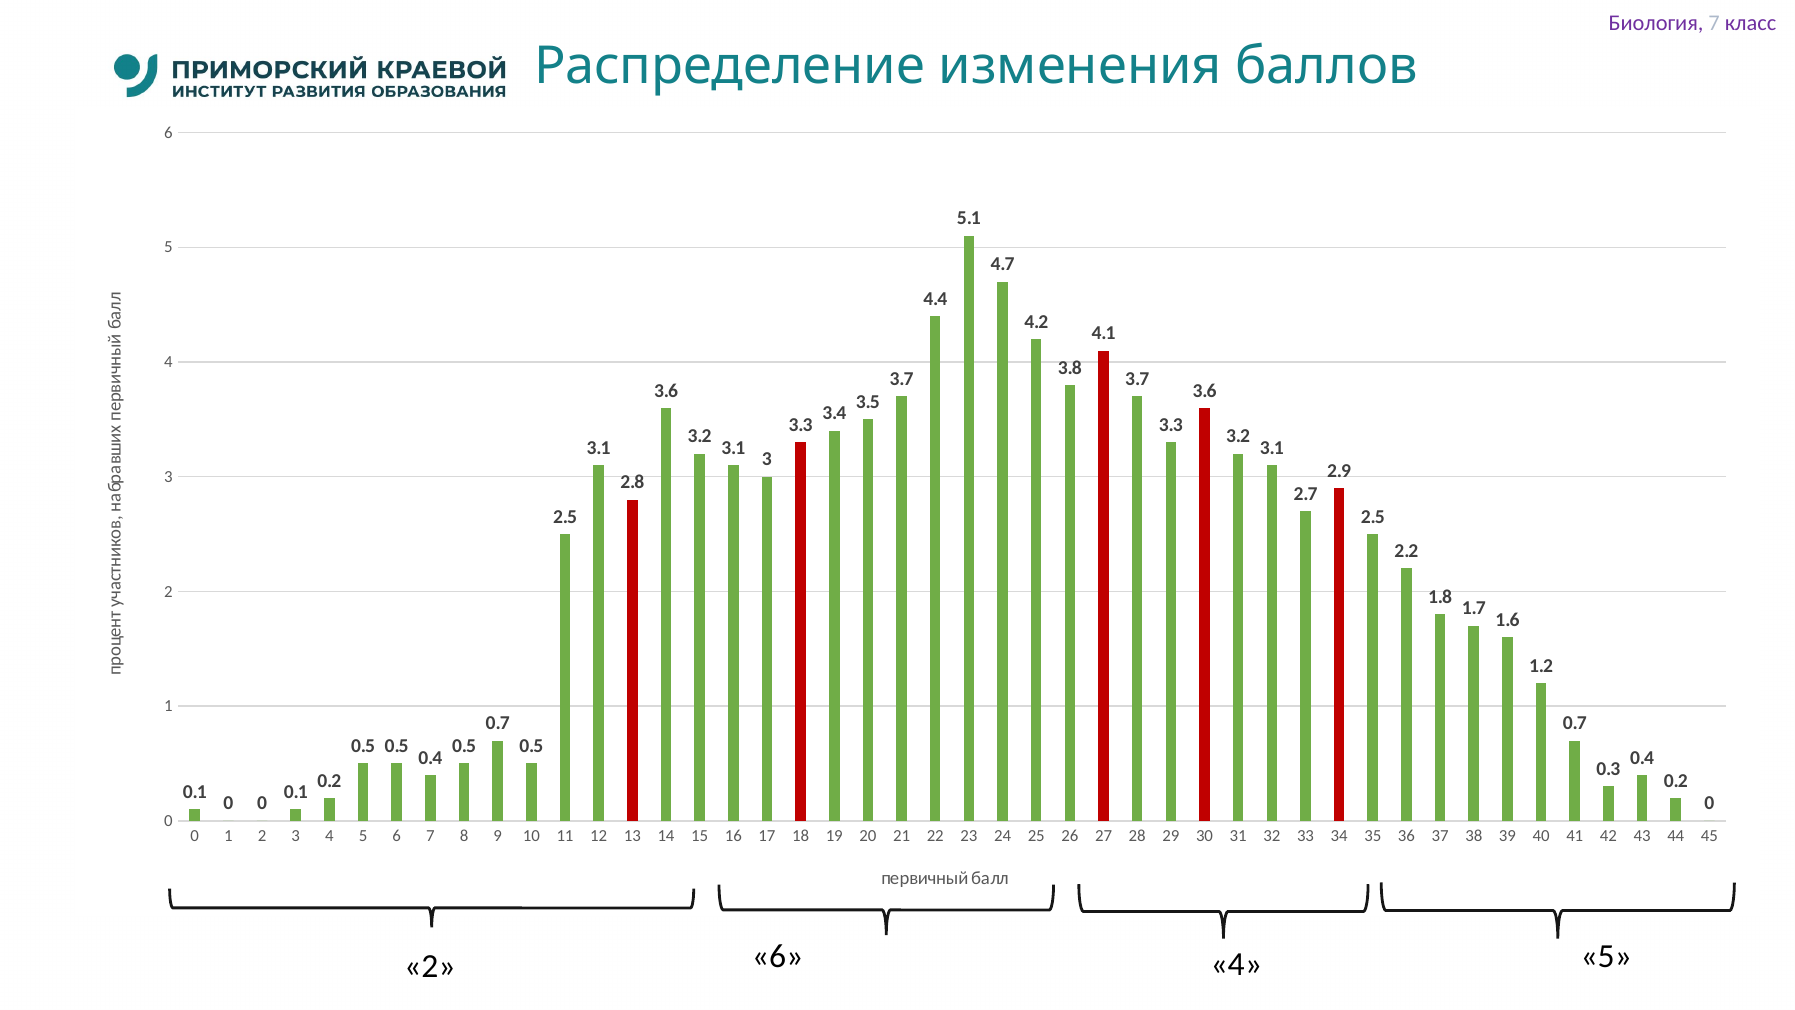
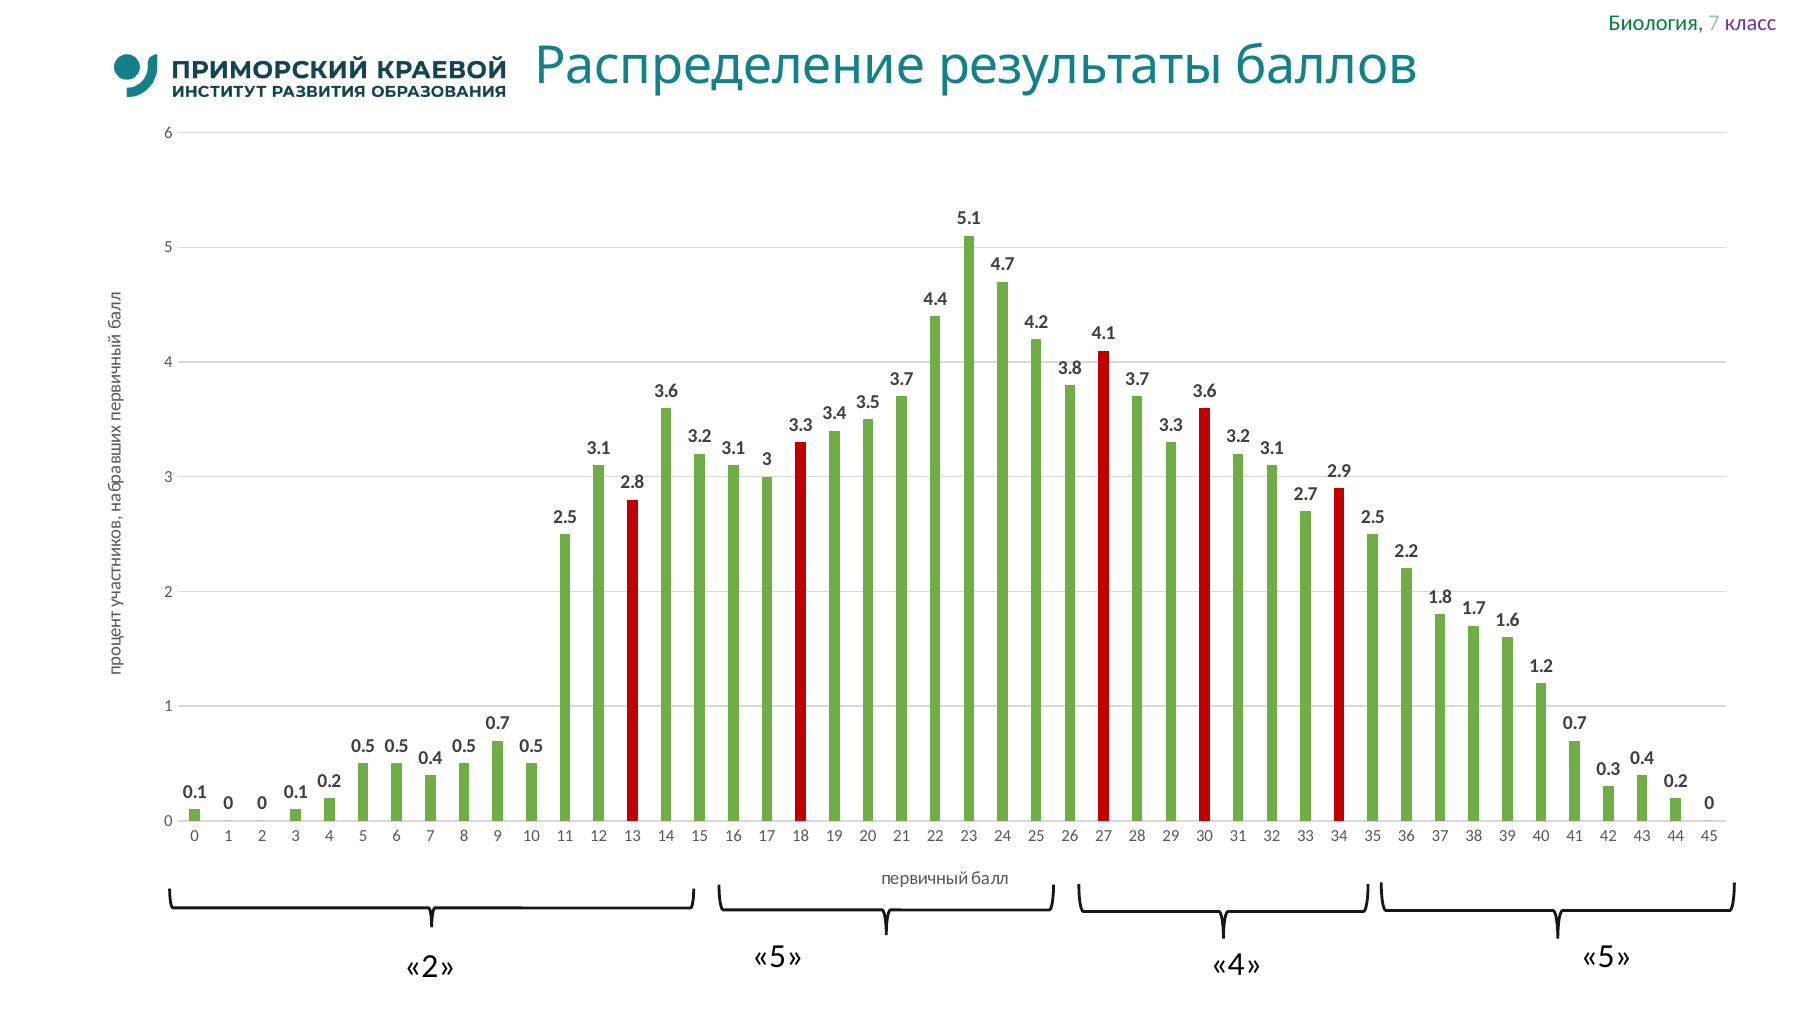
Биология colour: purple -> green
изменения: изменения -> результаты
2 6: 6 -> 5
